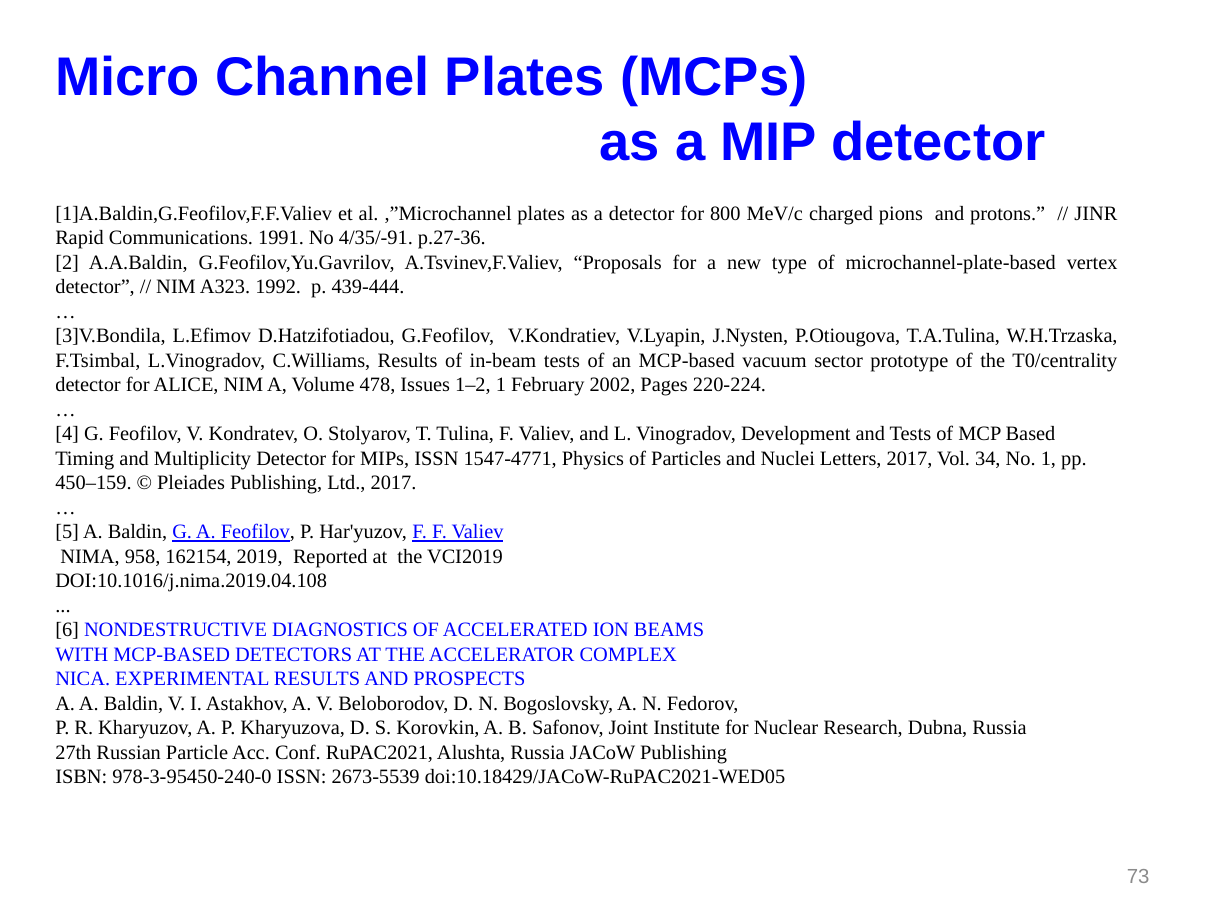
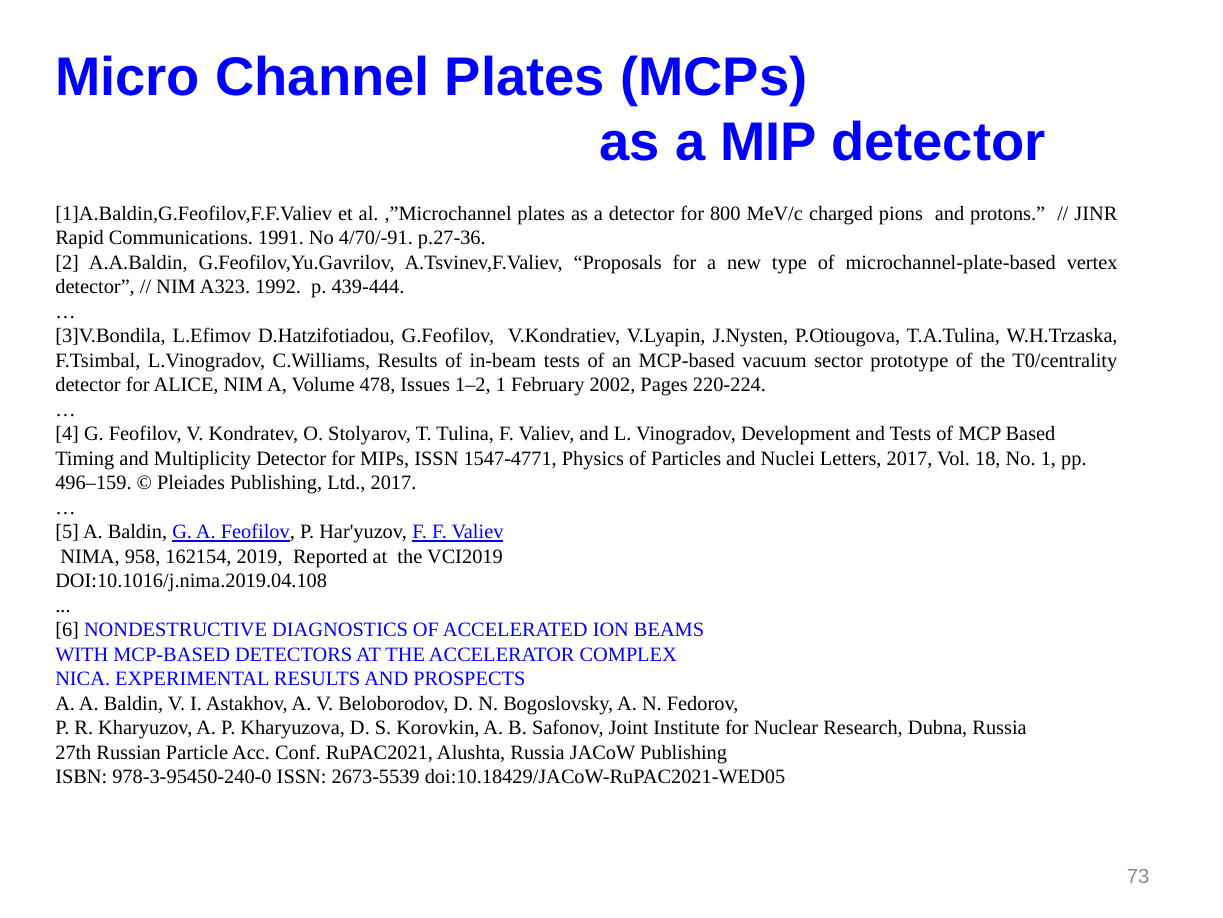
4/35/-91: 4/35/-91 -> 4/70/-91
34: 34 -> 18
450–159: 450–159 -> 496–159
